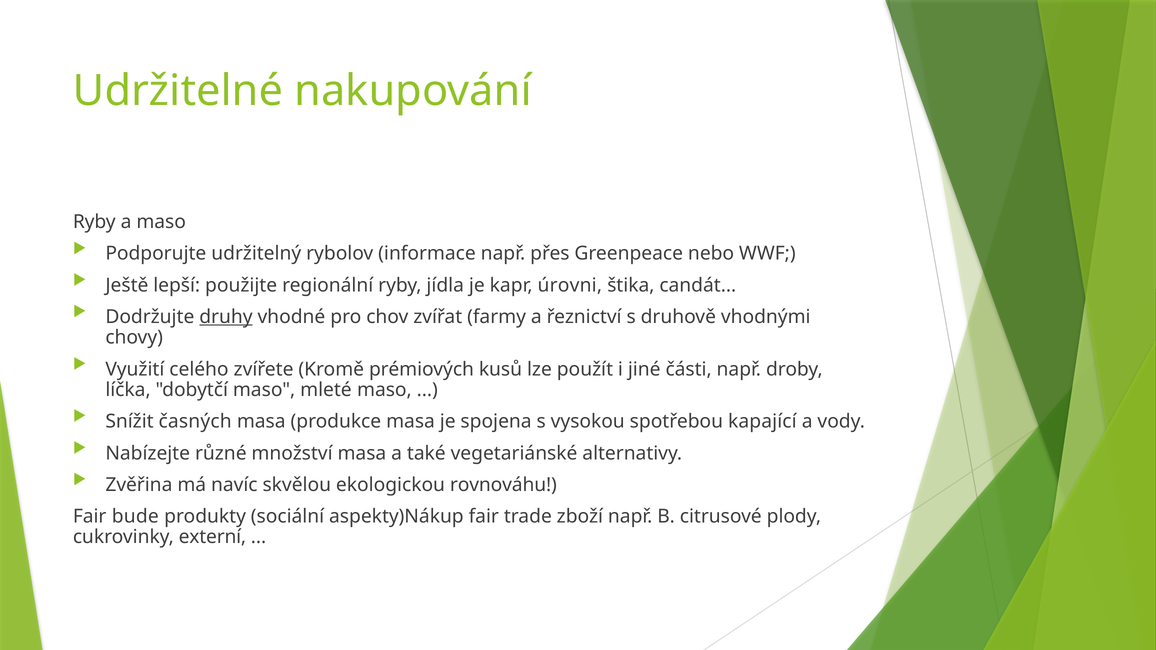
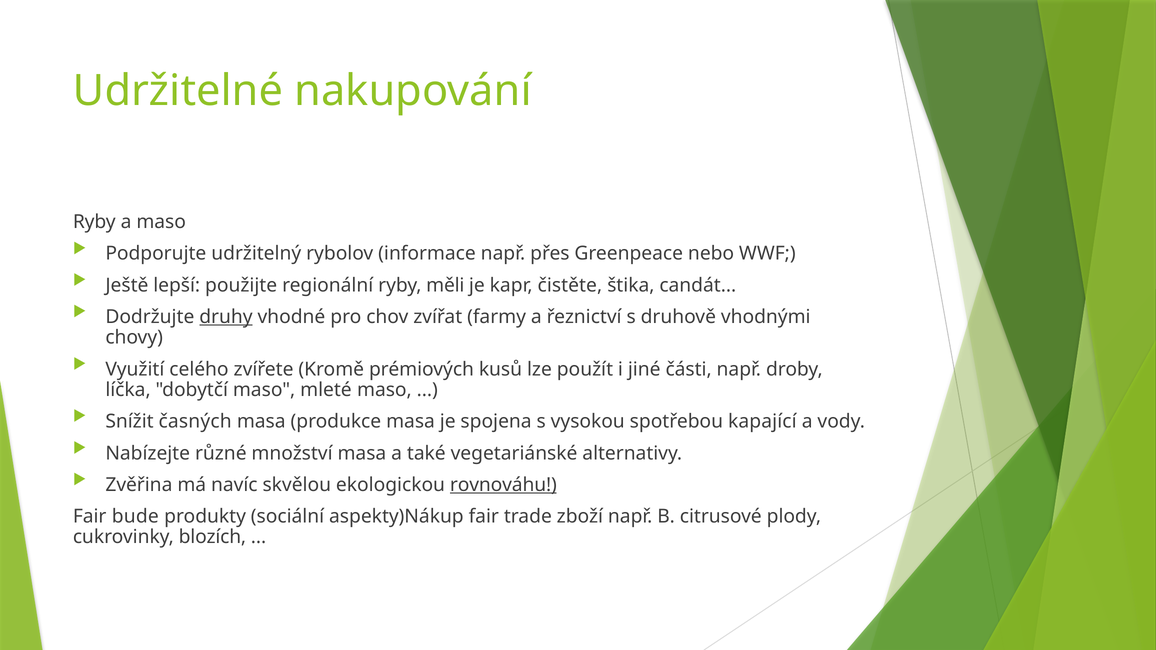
jídla: jídla -> měli
úrovni: úrovni -> čistěte
rovnováhu underline: none -> present
externí: externí -> blozích
